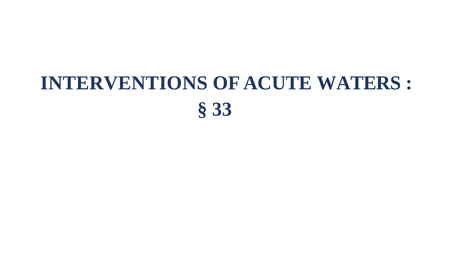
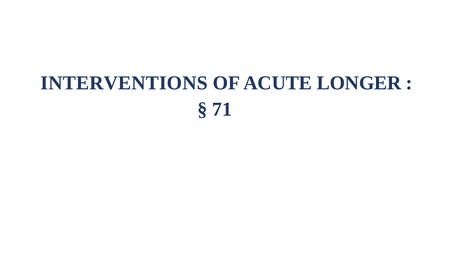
WATERS: WATERS -> LONGER
33: 33 -> 71
